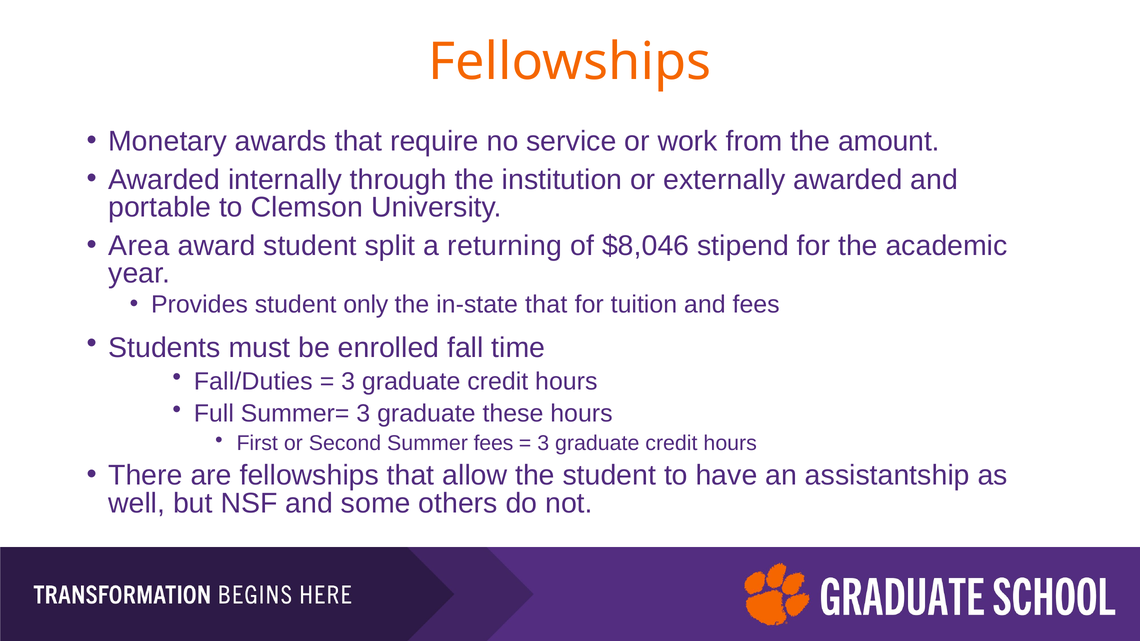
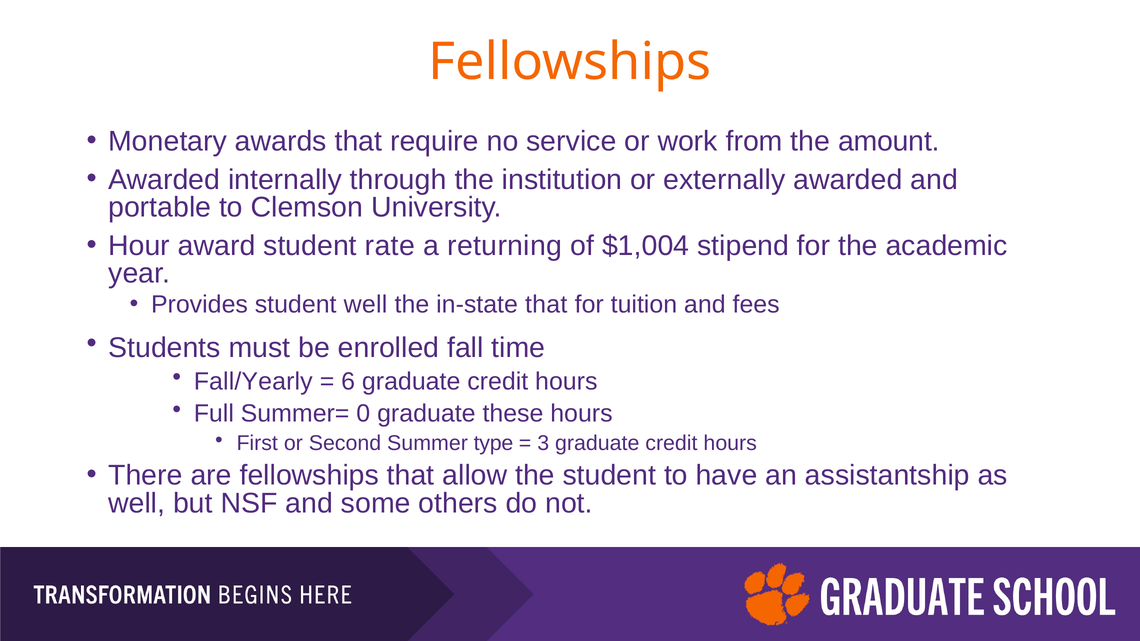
Area: Area -> Hour
split: split -> rate
$8,046: $8,046 -> $1,004
student only: only -> well
Fall/Duties: Fall/Duties -> Fall/Yearly
3 at (348, 381): 3 -> 6
Summer= 3: 3 -> 0
Summer fees: fees -> type
